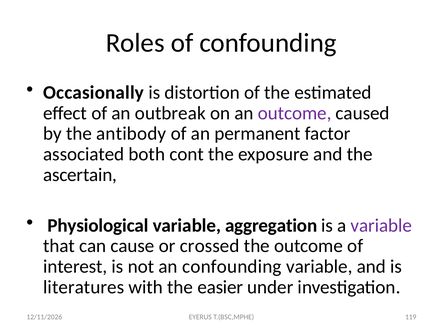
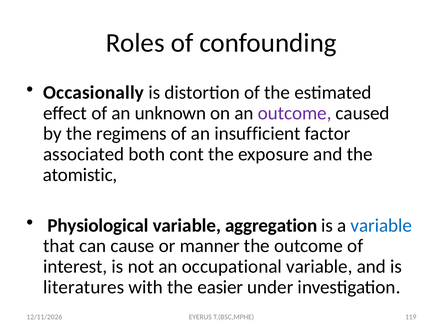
outbreak: outbreak -> unknown
antibody: antibody -> regimens
permanent: permanent -> insufficient
ascertain: ascertain -> atomistic
variable at (381, 226) colour: purple -> blue
crossed: crossed -> manner
an confounding: confounding -> occupational
